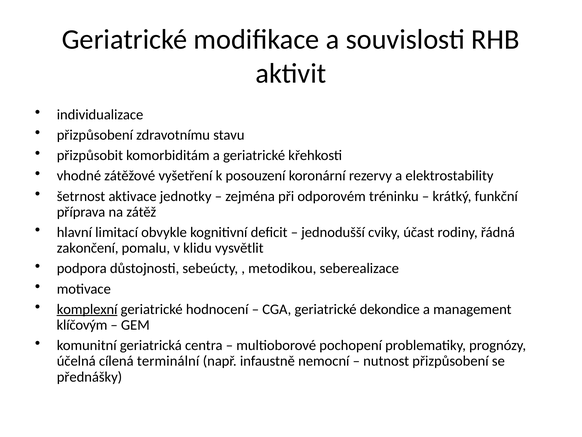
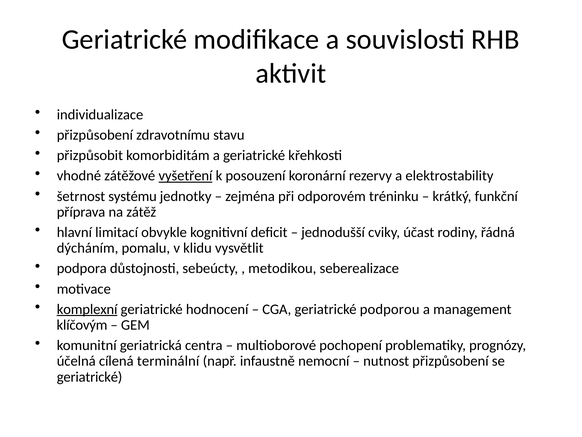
vyšetření underline: none -> present
aktivace: aktivace -> systému
zakončení: zakončení -> dýcháním
dekondice: dekondice -> podporou
přednášky at (89, 376): přednášky -> geriatrické
